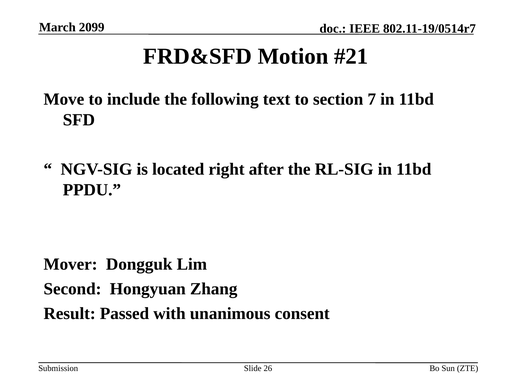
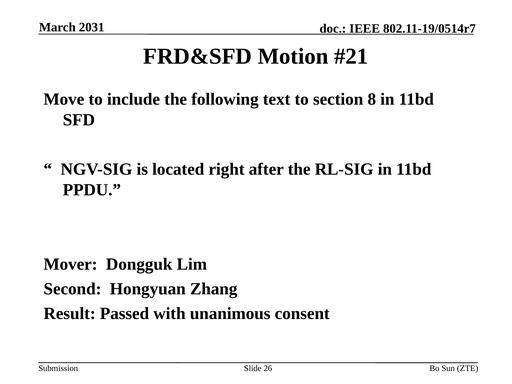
2099: 2099 -> 2031
7: 7 -> 8
